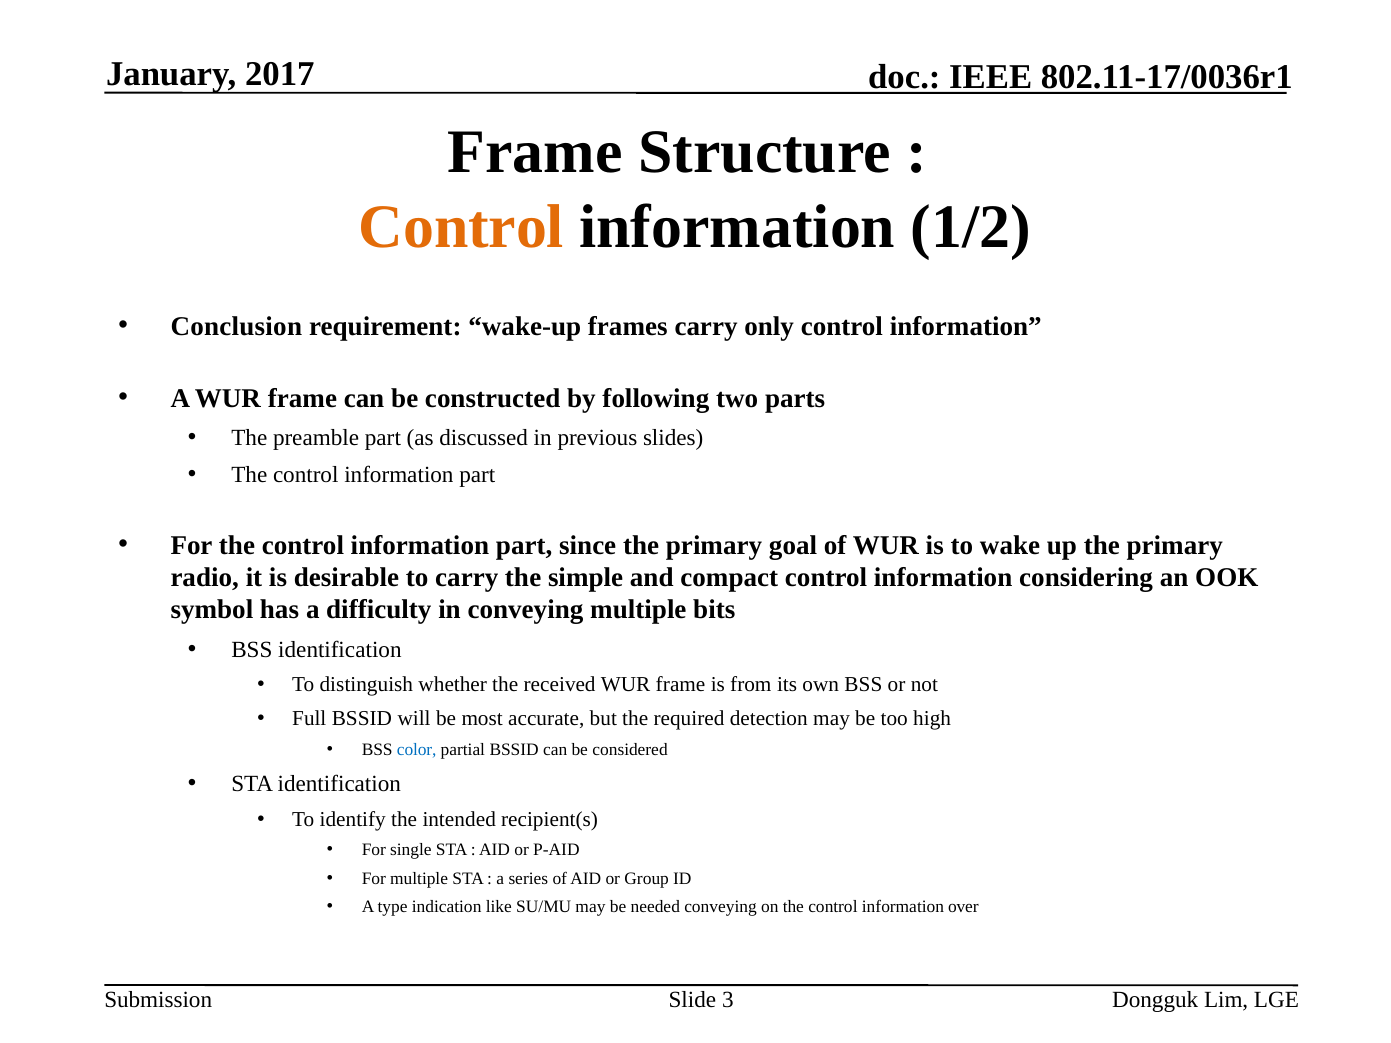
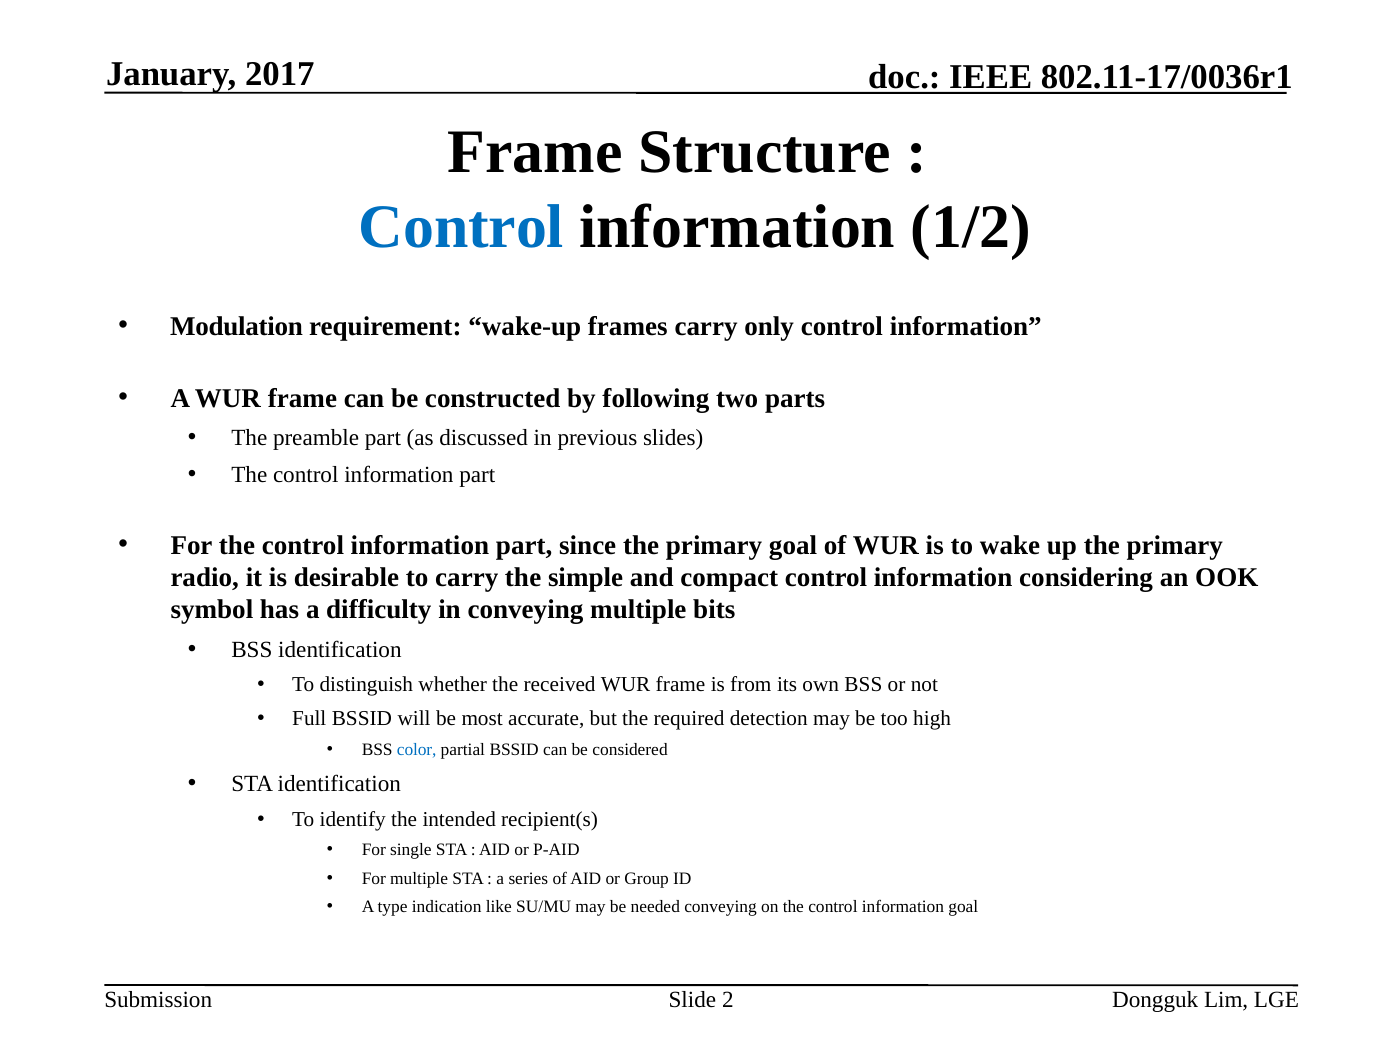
Control at (461, 227) colour: orange -> blue
Conclusion: Conclusion -> Modulation
information over: over -> goal
3: 3 -> 2
